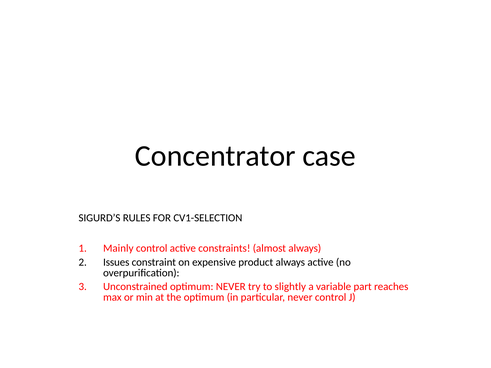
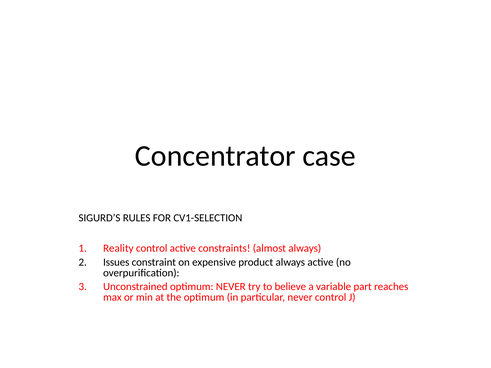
Mainly: Mainly -> Reality
slightly: slightly -> believe
